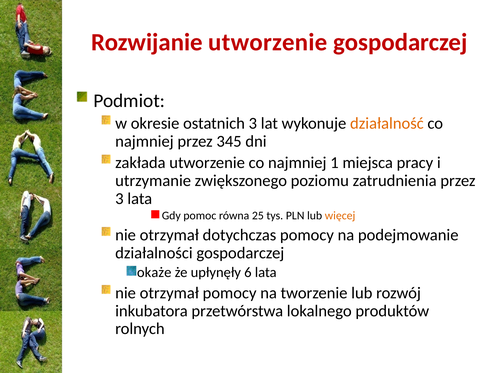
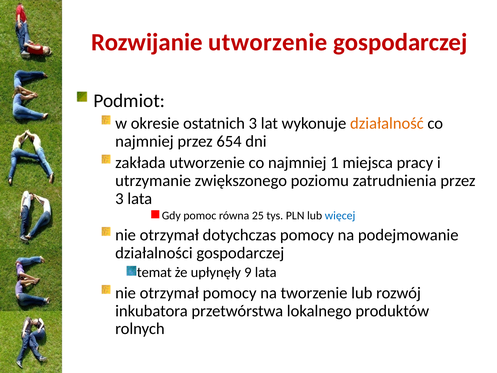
345: 345 -> 654
więcej colour: orange -> blue
okaże: okaże -> temat
6: 6 -> 9
